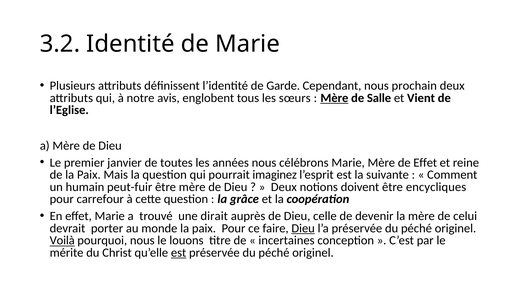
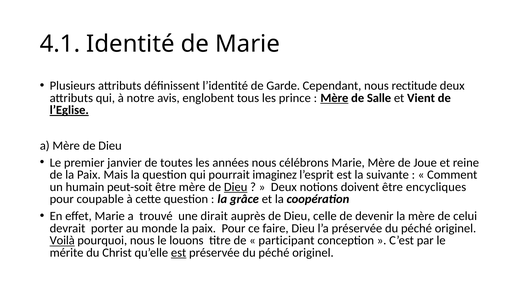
3.2: 3.2 -> 4.1
prochain: prochain -> rectitude
sœurs: sœurs -> prince
l’Eglise underline: none -> present
de Effet: Effet -> Joue
peut-fuir: peut-fuir -> peut-soit
Dieu at (236, 187) underline: none -> present
carrefour: carrefour -> coupable
Dieu at (303, 228) underline: present -> none
incertaines: incertaines -> participant
